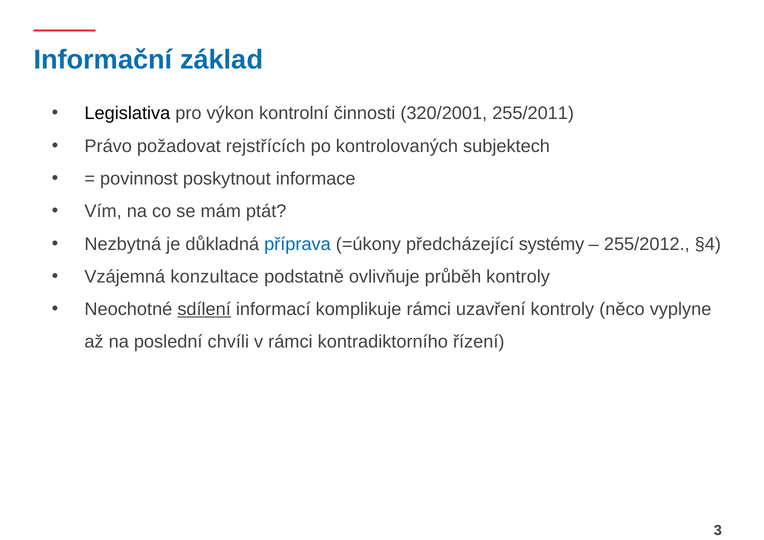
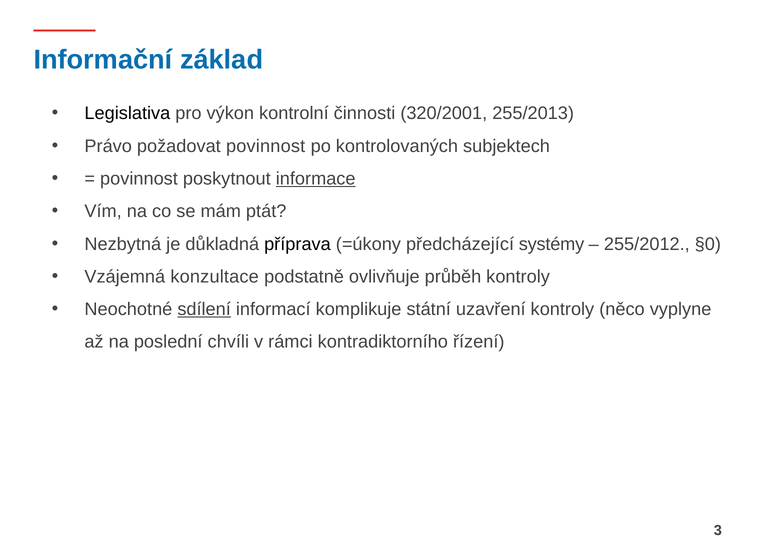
255/2011: 255/2011 -> 255/2013
požadovat rejstřících: rejstřících -> povinnost
informace underline: none -> present
příprava colour: blue -> black
§4: §4 -> §0
komplikuje rámci: rámci -> státní
